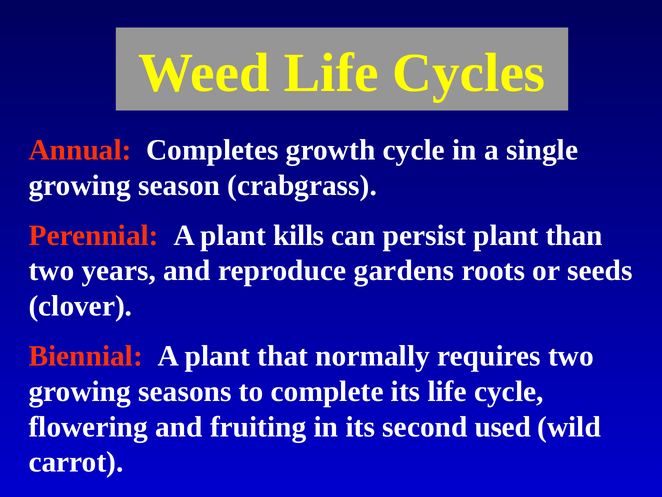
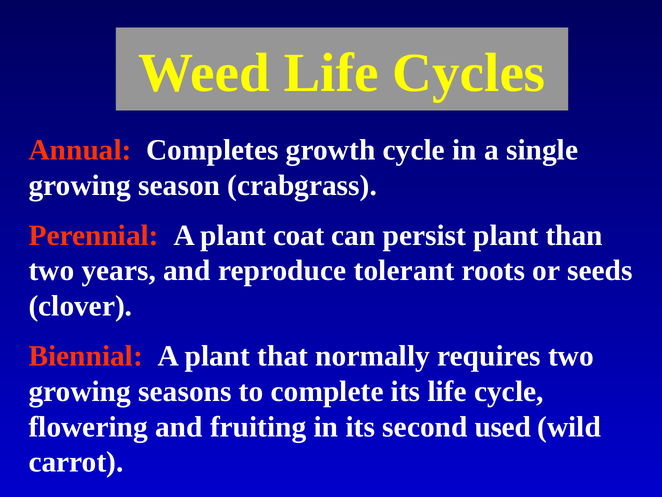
kills: kills -> coat
gardens: gardens -> tolerant
